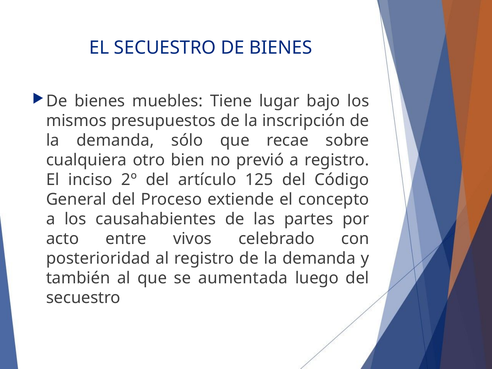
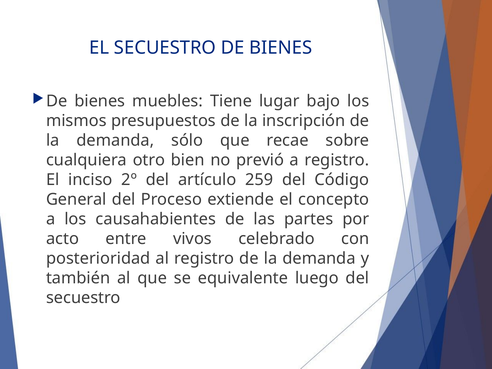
125: 125 -> 259
aumentada: aumentada -> equivalente
